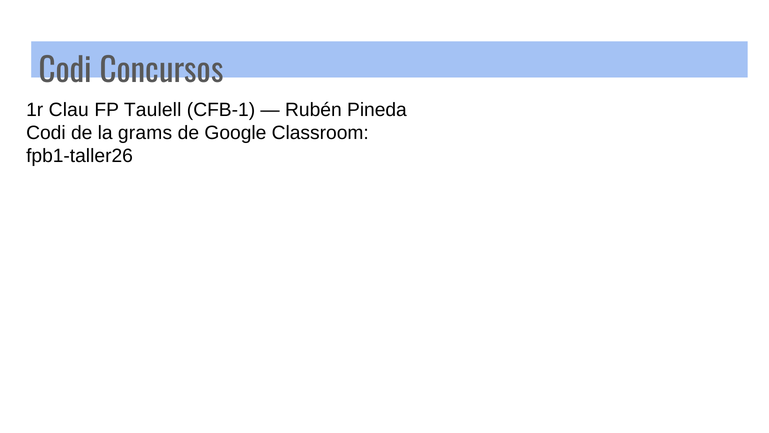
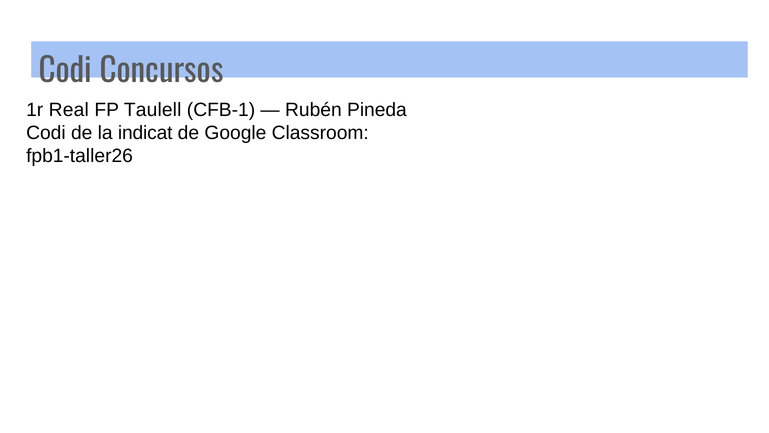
Clau: Clau -> Real
grams: grams -> indicat
